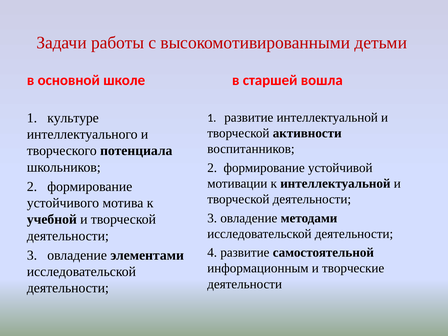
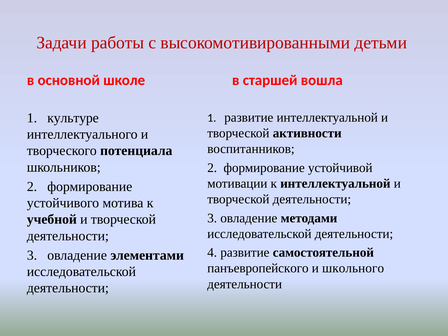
информационным: информационным -> панъевропейского
творческие: творческие -> школьного
